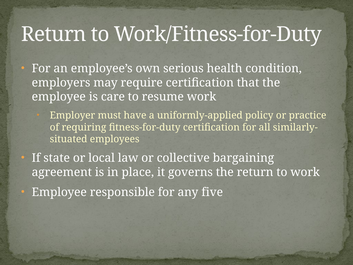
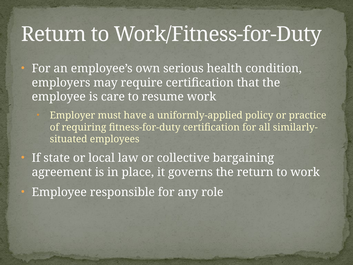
five: five -> role
